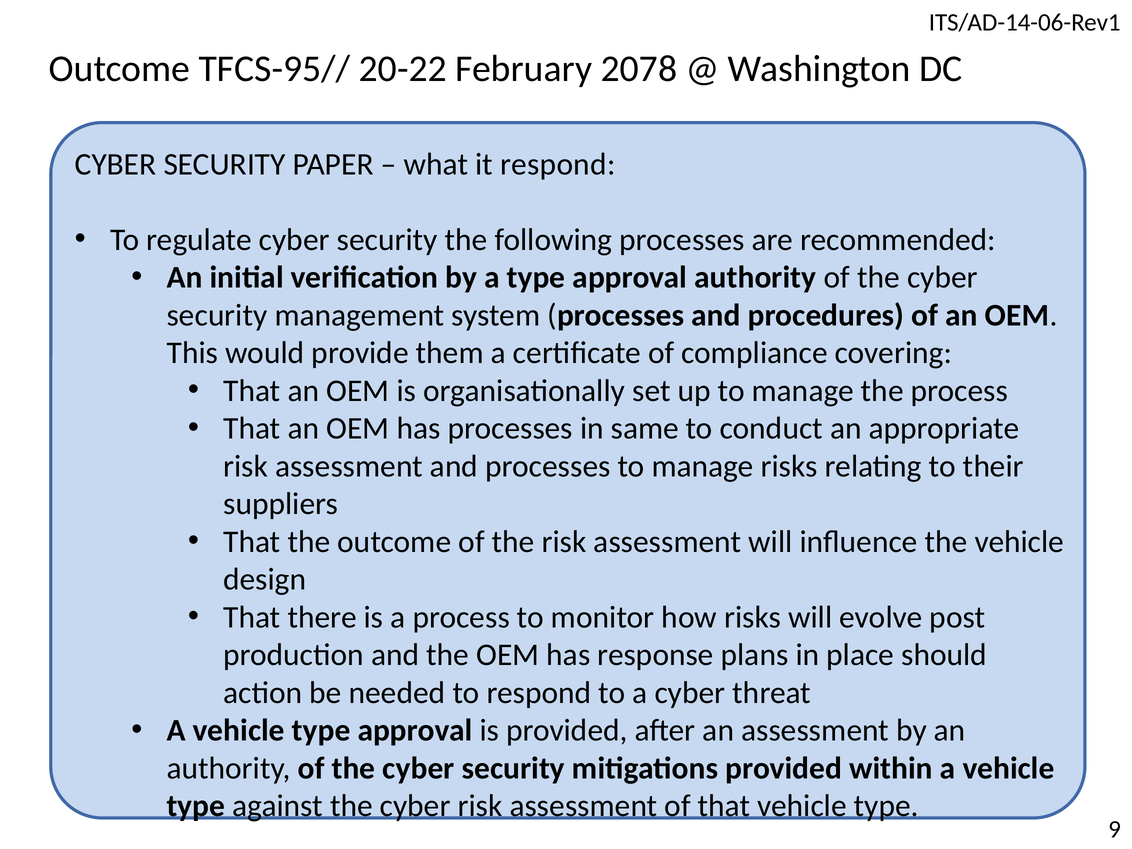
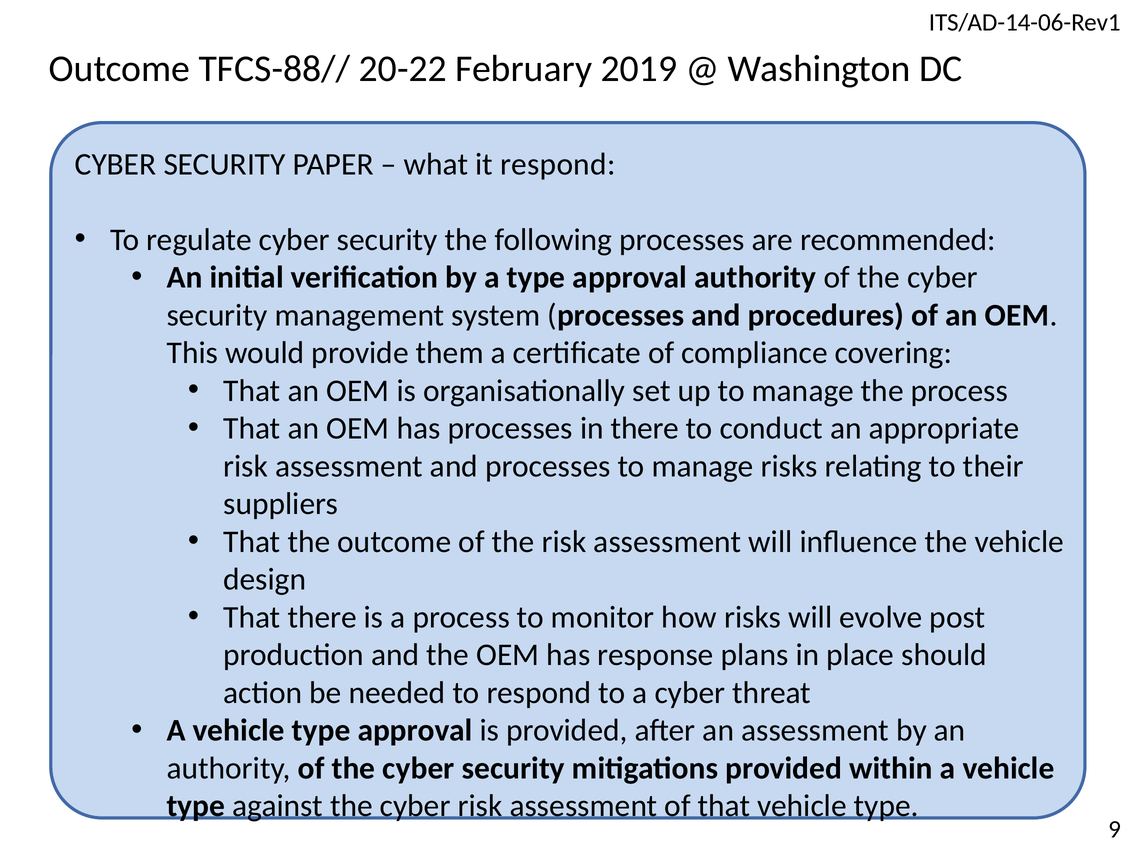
TFCS-95//: TFCS-95// -> TFCS-88//
2078: 2078 -> 2019
in same: same -> there
